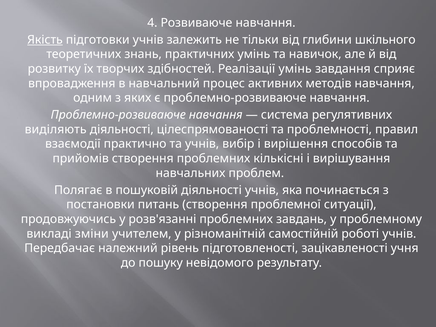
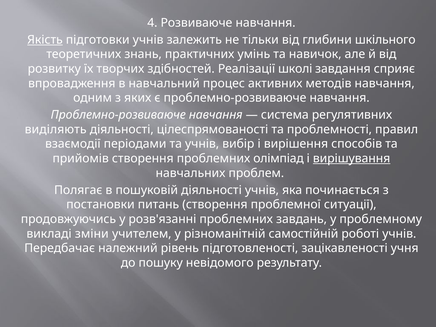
Реалізації умінь: умінь -> школі
практично: практично -> періодами
кількісні: кількісні -> олімпіад
вирішування underline: none -> present
